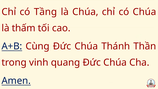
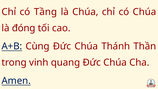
thấm: thấm -> đóng
